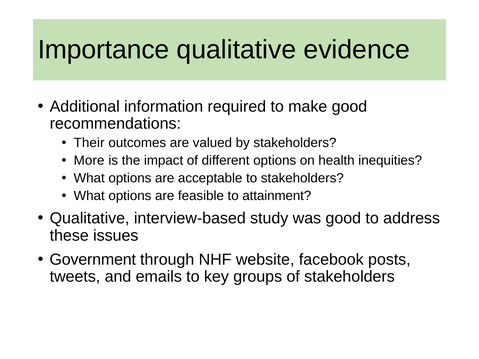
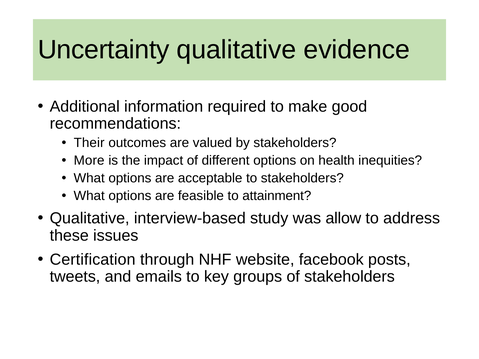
Importance: Importance -> Uncertainty
was good: good -> allow
Government: Government -> Certification
